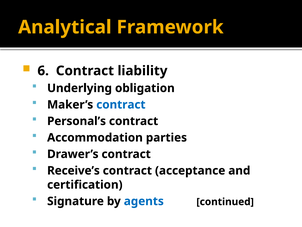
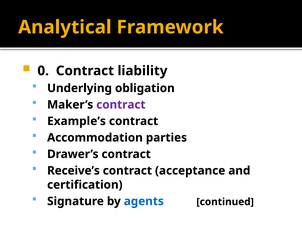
6: 6 -> 0
contract at (121, 104) colour: blue -> purple
Personal’s: Personal’s -> Example’s
